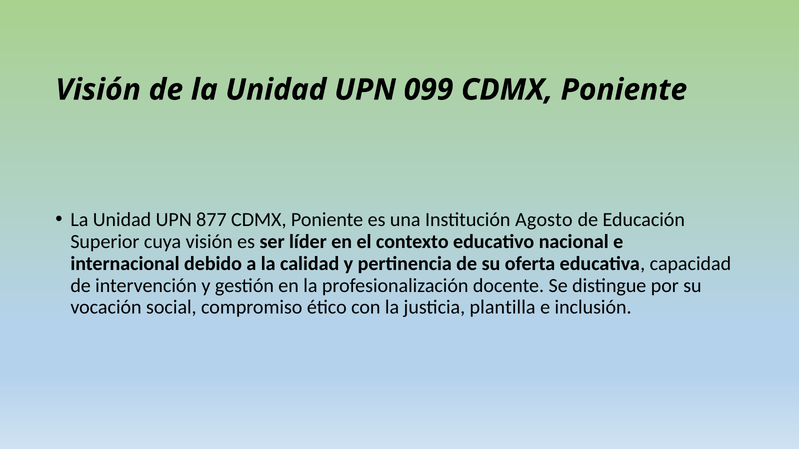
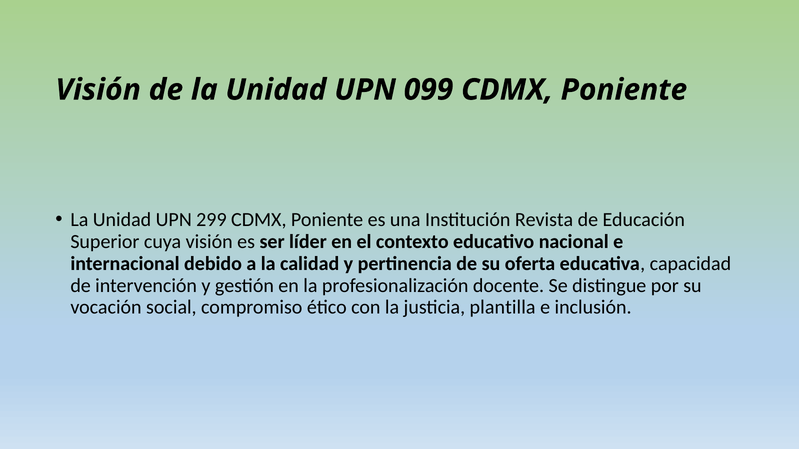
877: 877 -> 299
Agosto: Agosto -> Revista
